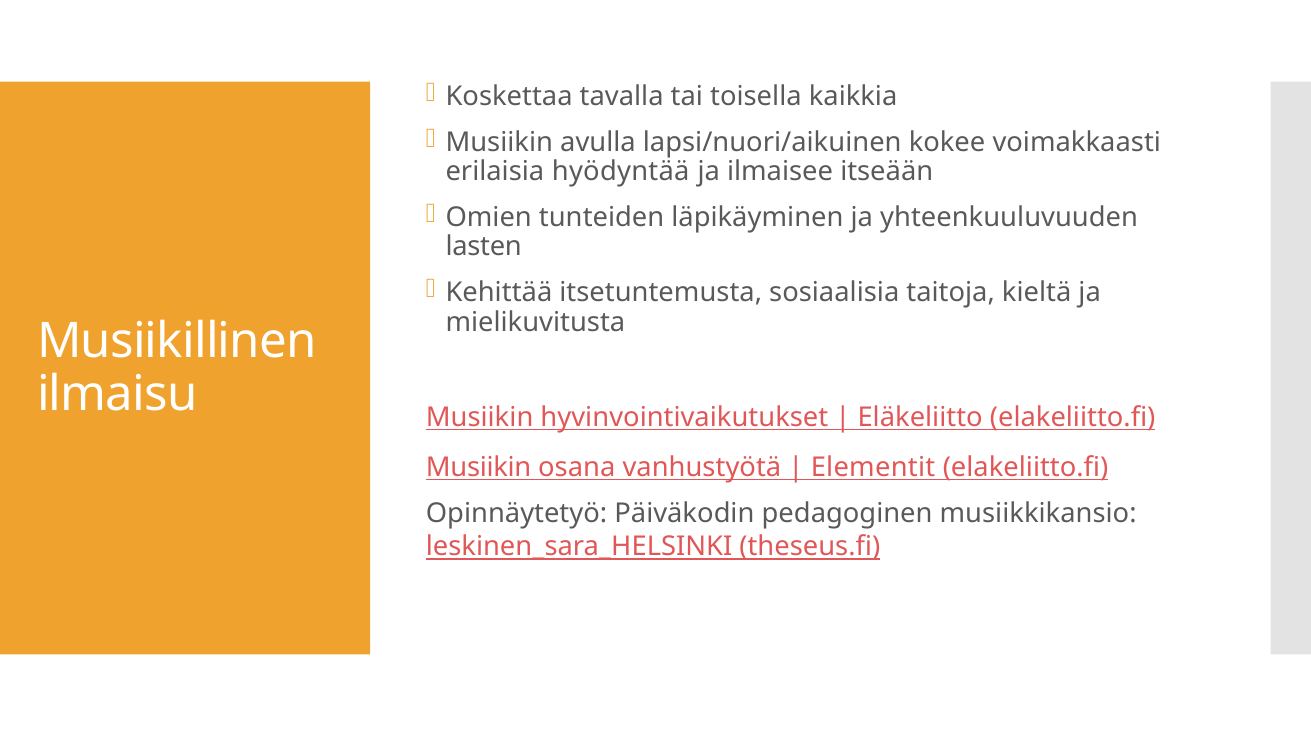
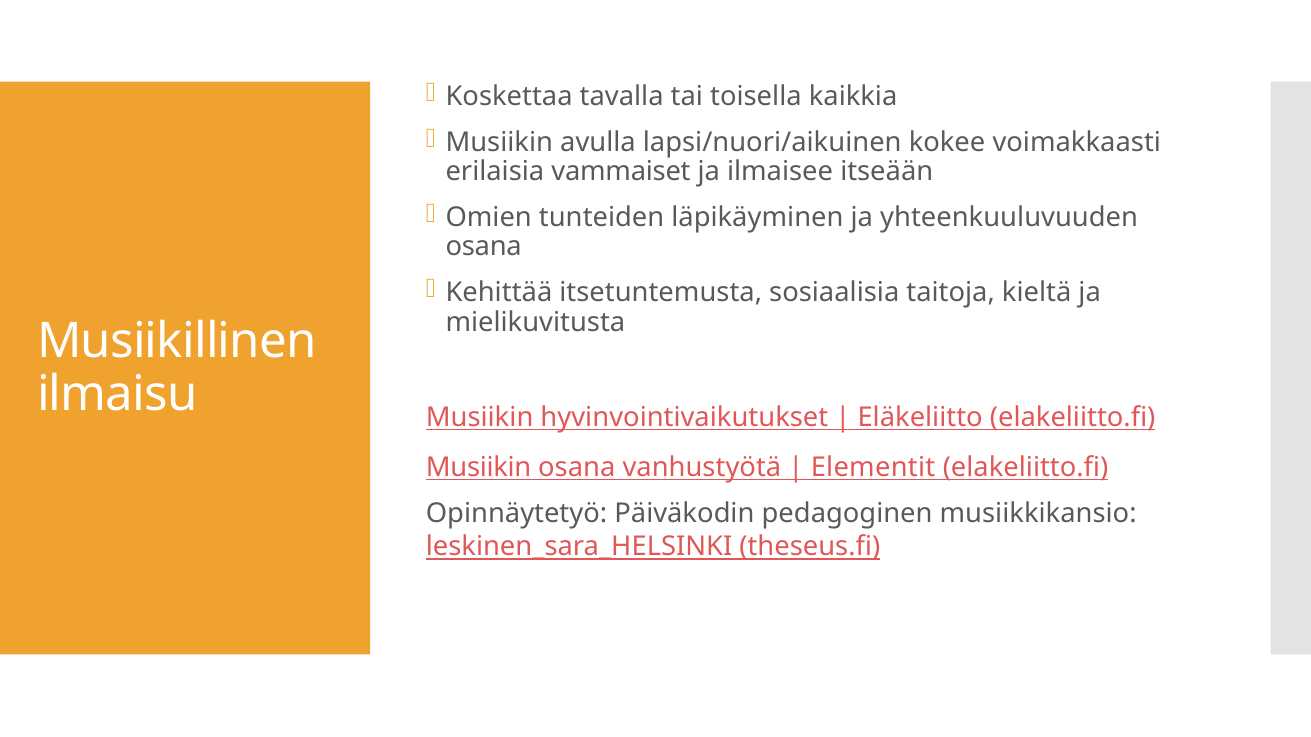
hyödyntää: hyödyntää -> vammaiset
lasten at (484, 247): lasten -> osana
